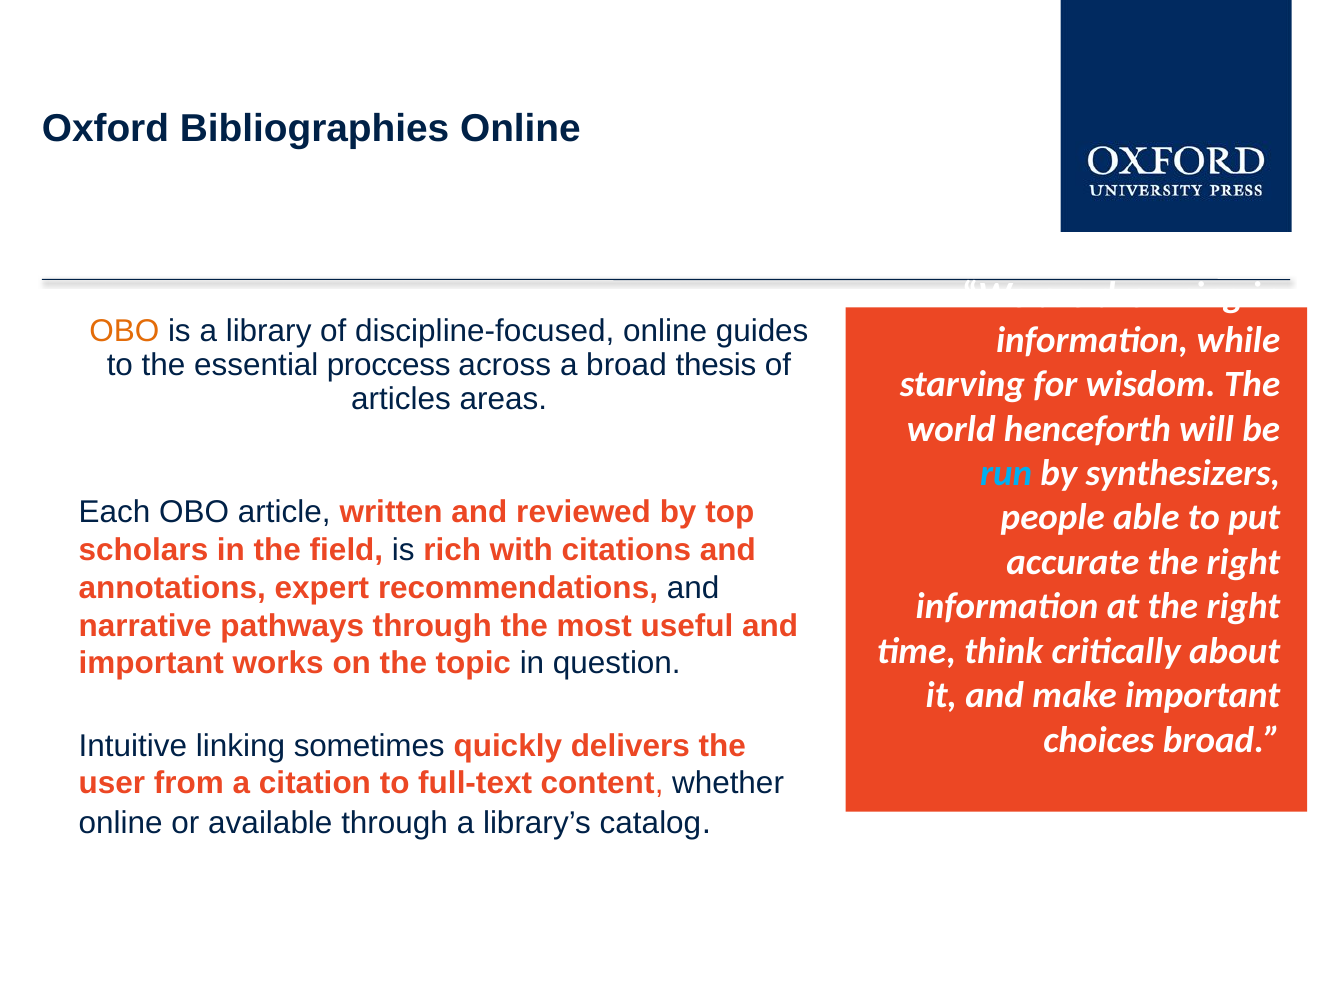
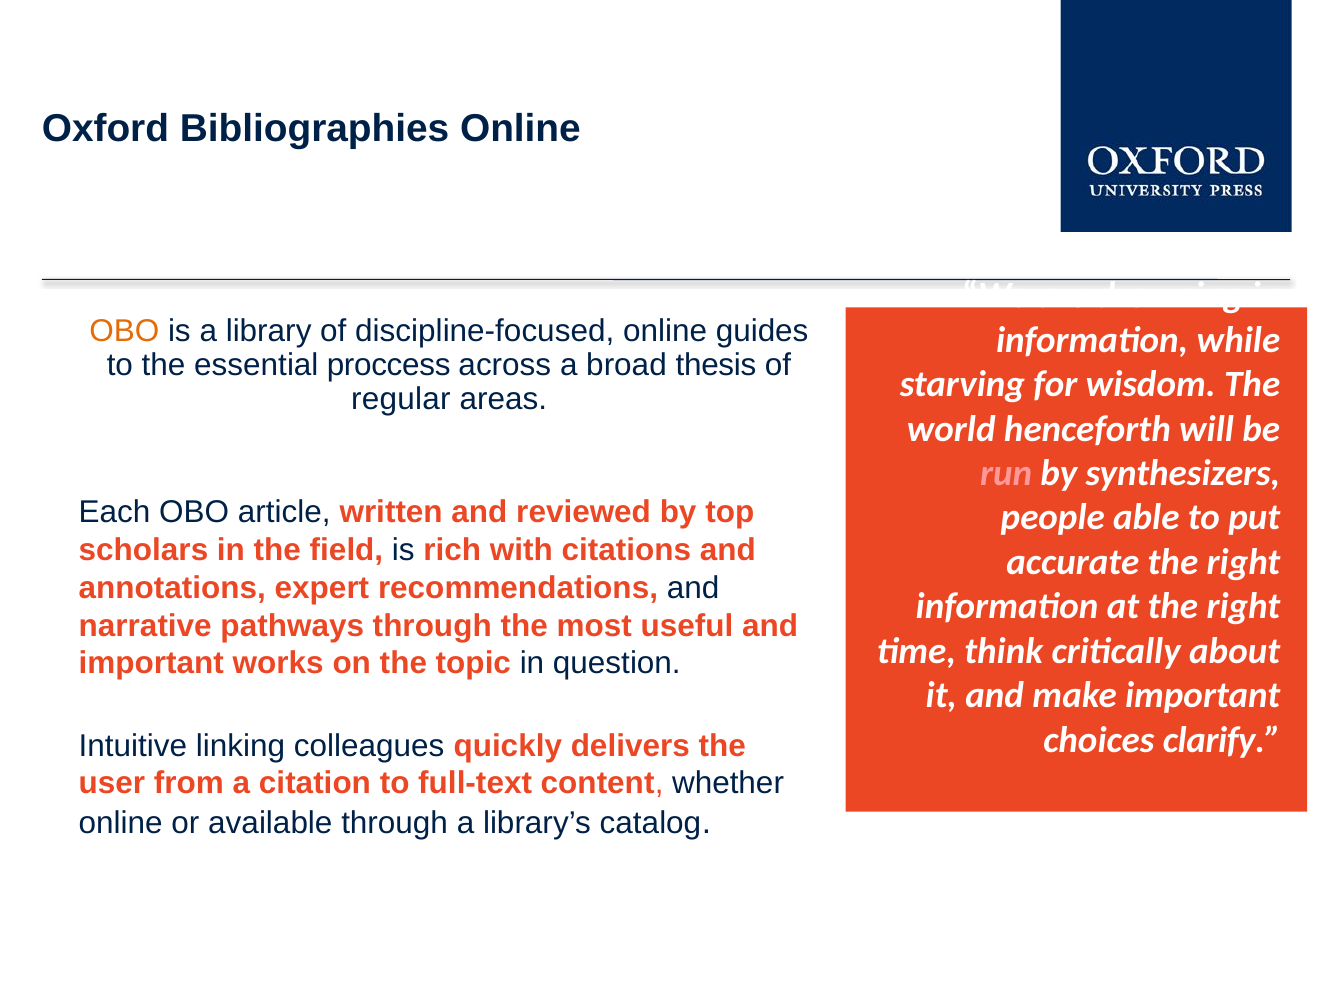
articles: articles -> regular
run colour: light blue -> pink
choices broad: broad -> clarify
sometimes: sometimes -> colleagues
